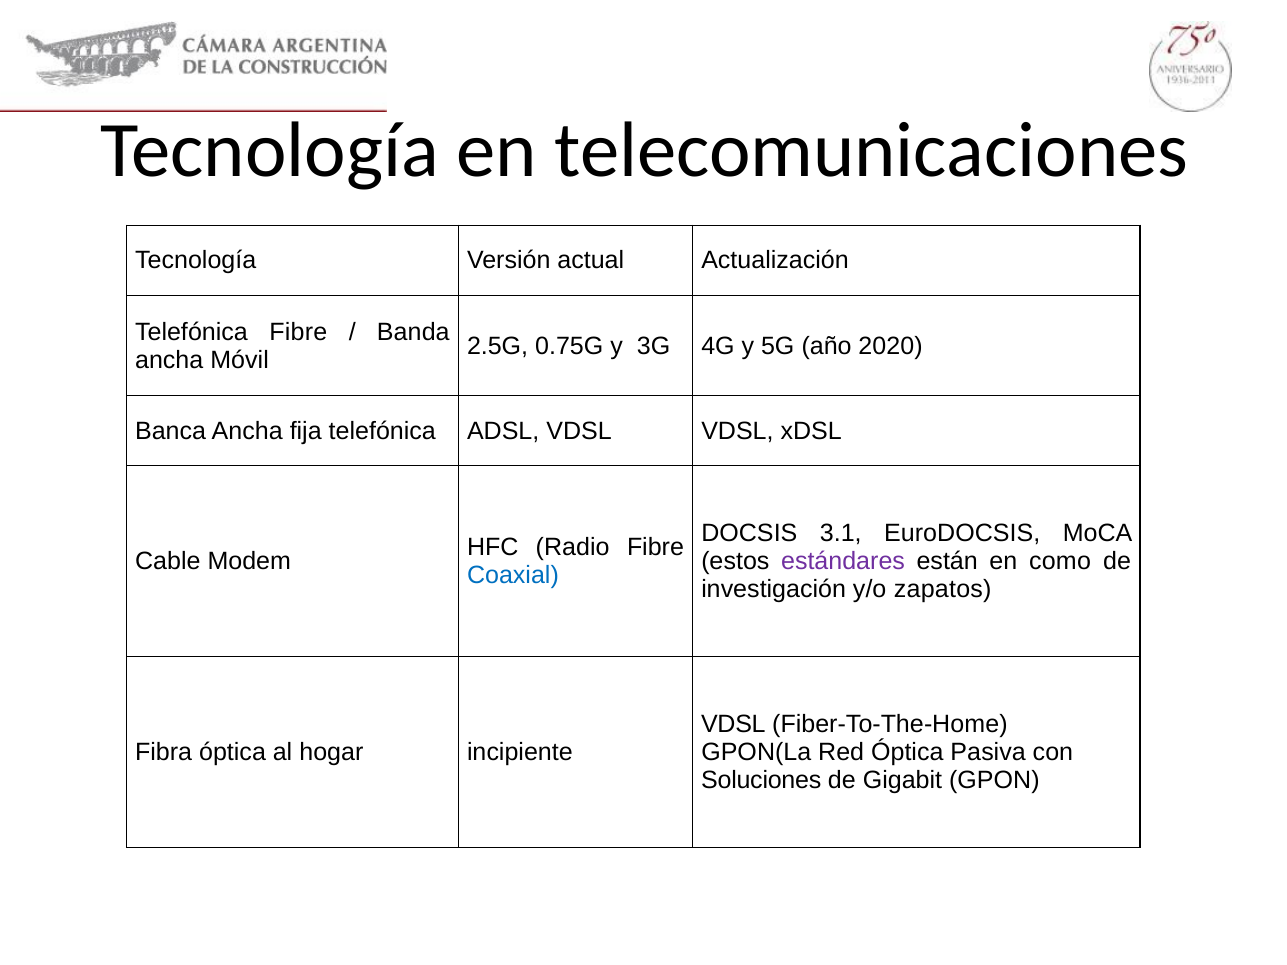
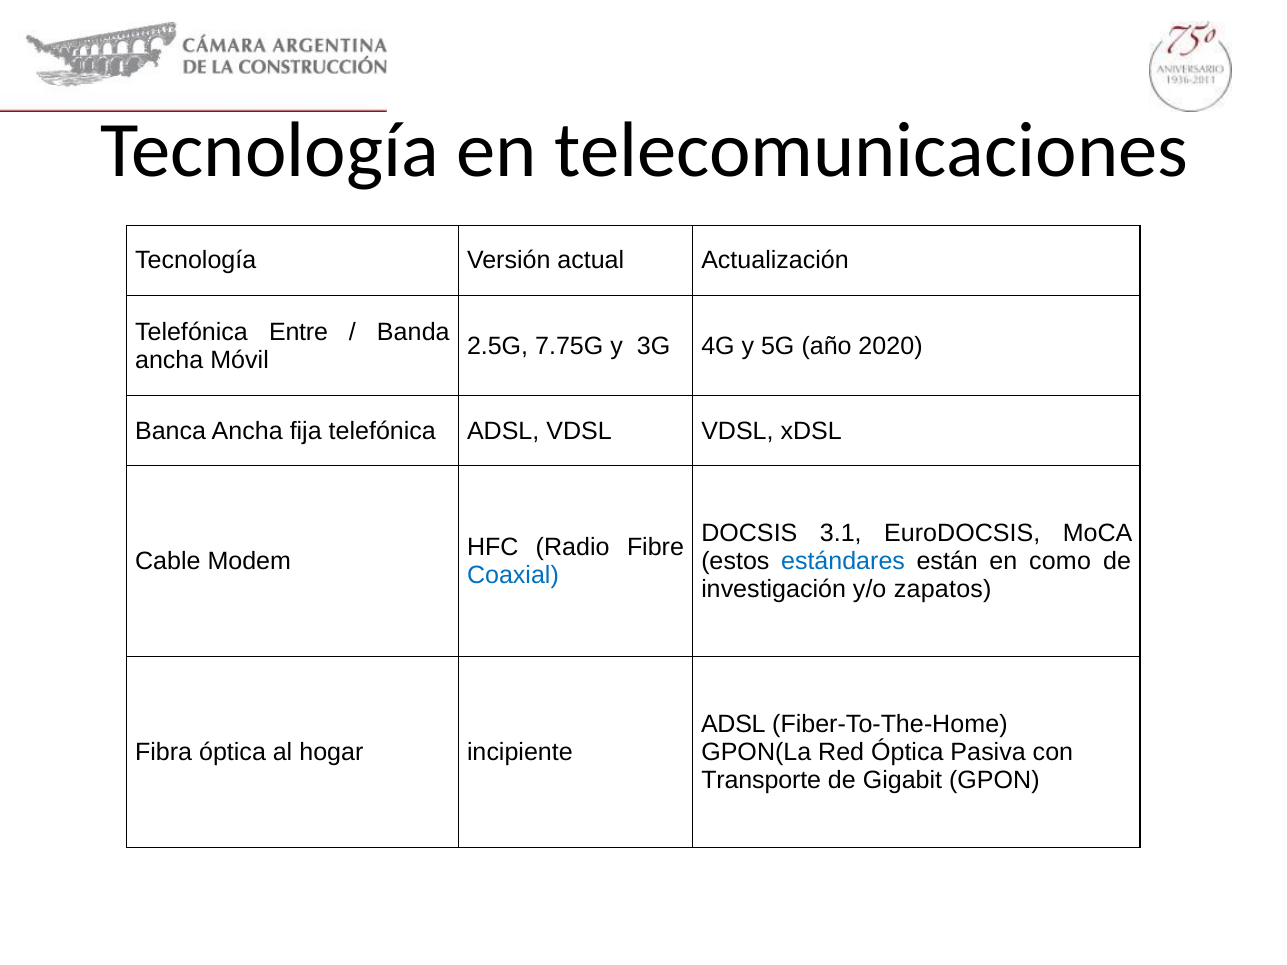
Telefónica Fibre: Fibre -> Entre
0.75G: 0.75G -> 7.75G
estándares colour: purple -> blue
VDSL at (733, 724): VDSL -> ADSL
Soluciones: Soluciones -> Transporte
